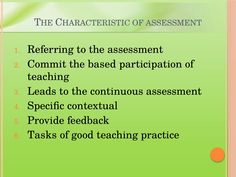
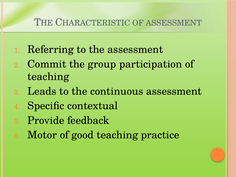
based: based -> group
Tasks: Tasks -> Motor
